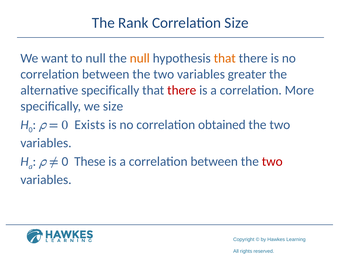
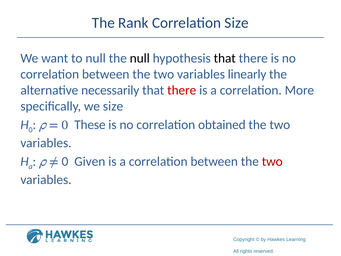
null at (140, 58) colour: orange -> black
that at (225, 58) colour: orange -> black
greater: greater -> linearly
alternative specifically: specifically -> necessarily
Exists: Exists -> These
These: These -> Given
